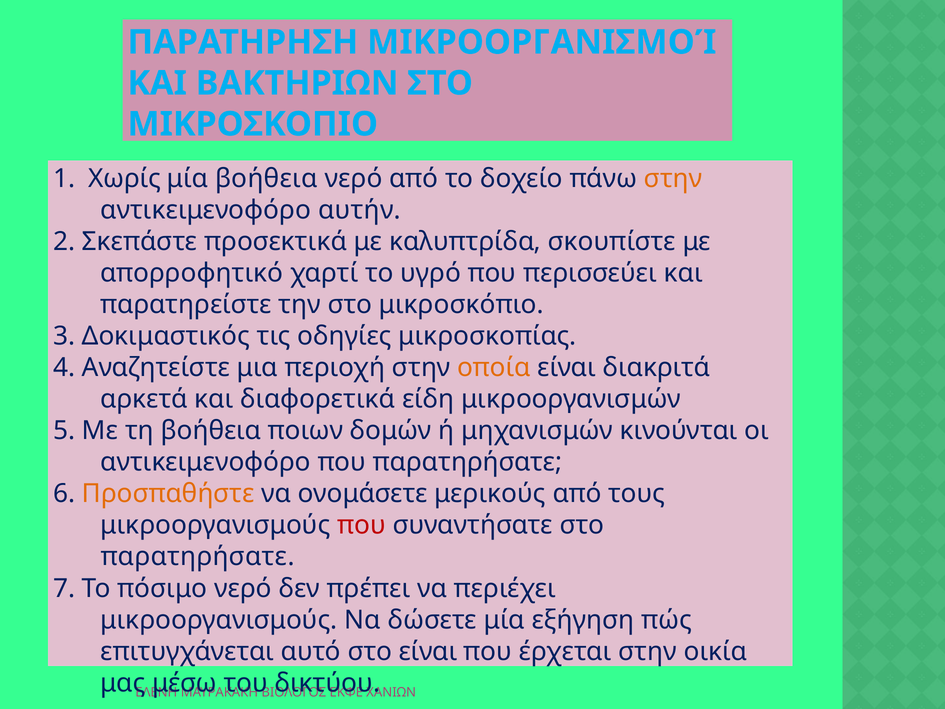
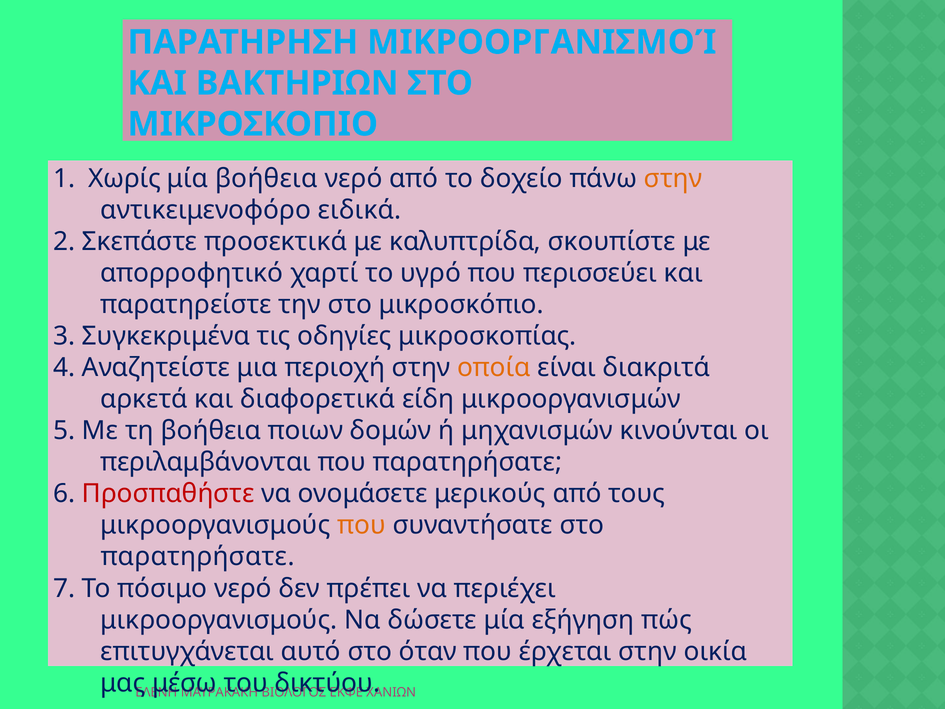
αυτήν: αυτήν -> ειδικά
Δοκιμαστικός: Δοκιμαστικός -> Συγκεκριμένα
αντικειμενοφόρο at (206, 462): αντικειμενοφόρο -> περιλαμβάνονται
Προσπαθήστε colour: orange -> red
που at (362, 525) colour: red -> orange
στο είναι: είναι -> όταν
